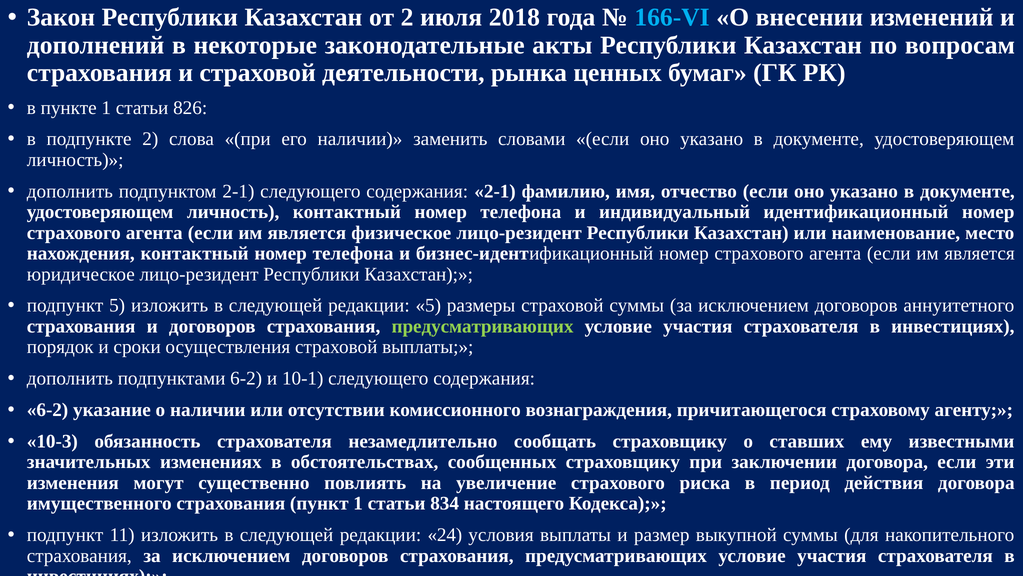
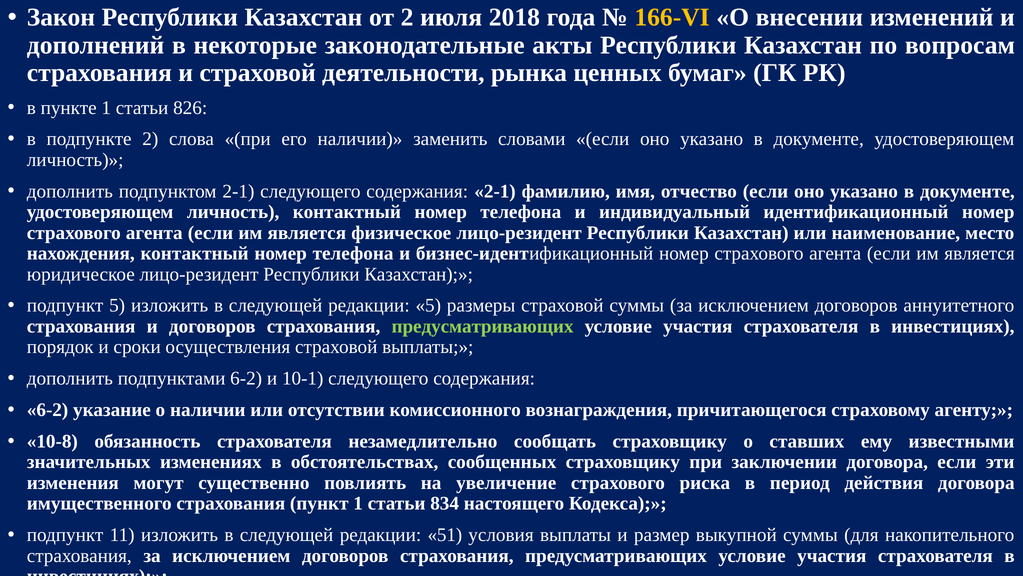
166-VI colour: light blue -> yellow
10-3: 10-3 -> 10-8
24: 24 -> 51
